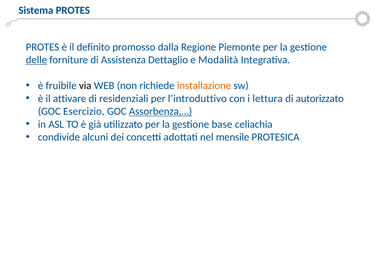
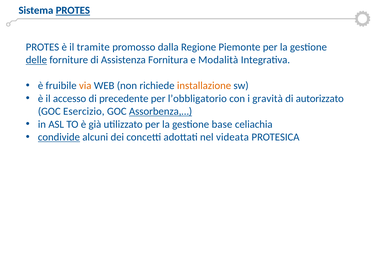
PROTES at (73, 10) underline: none -> present
definito: definito -> tramite
Dettaglio: Dettaglio -> Fornitura
via colour: black -> orange
attivare: attivare -> accesso
residenziali: residenziali -> precedente
l’introduttivo: l’introduttivo -> l’obbligatorio
lettura: lettura -> gravità
condivide underline: none -> present
mensile: mensile -> videata
